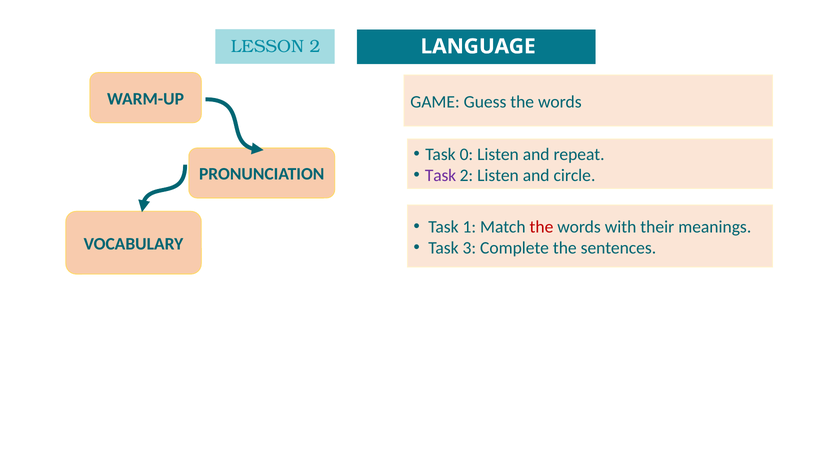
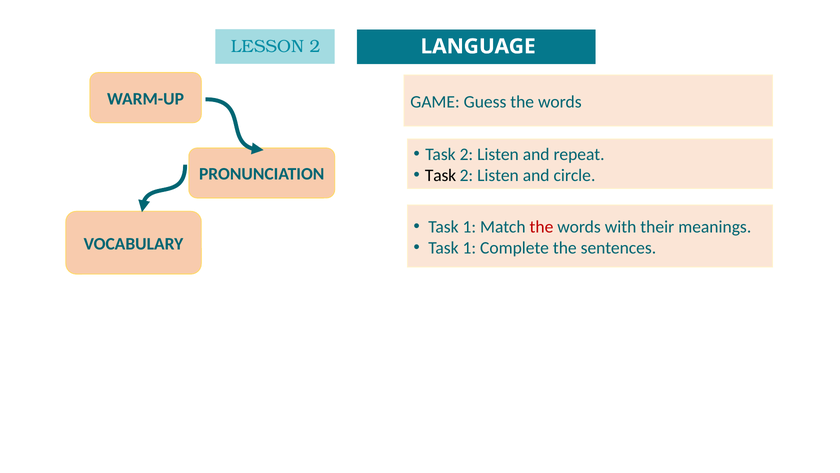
0 at (466, 154): 0 -> 2
Task at (441, 175) colour: purple -> black
3 at (469, 248): 3 -> 1
